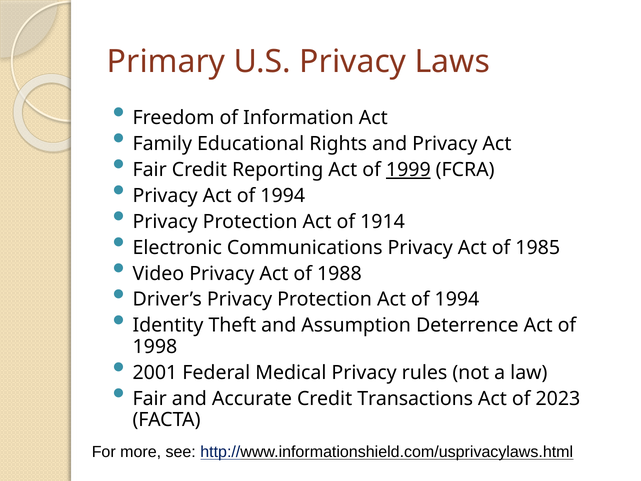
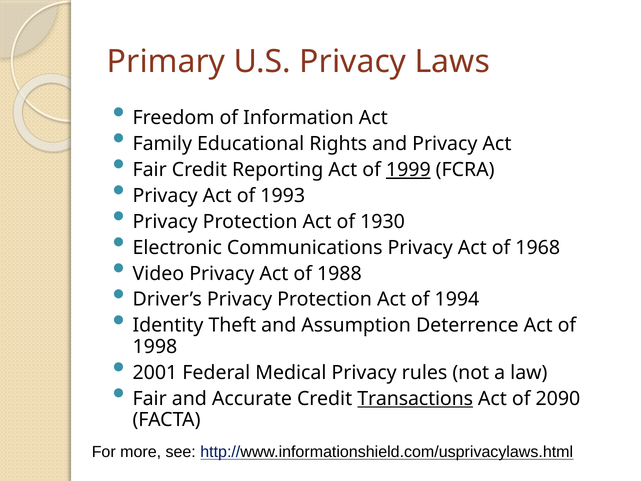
Privacy Act of 1994: 1994 -> 1993
1914: 1914 -> 1930
1985: 1985 -> 1968
Transactions underline: none -> present
2023: 2023 -> 2090
